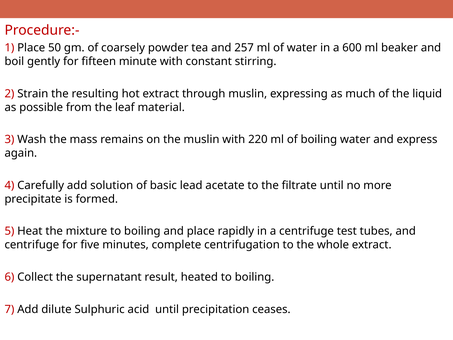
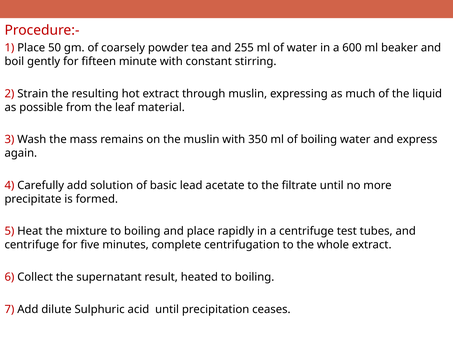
257: 257 -> 255
220: 220 -> 350
